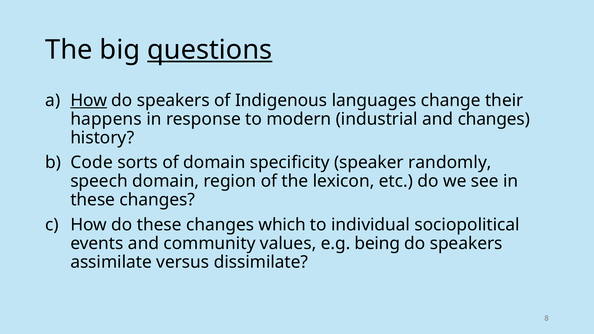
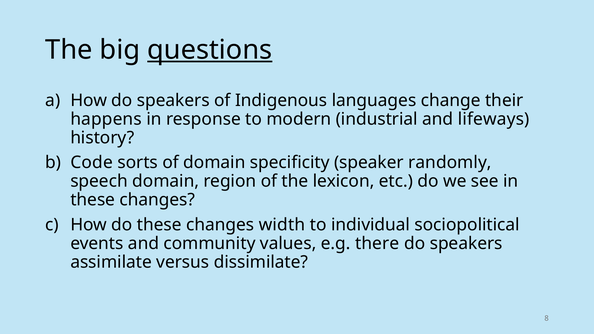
How at (89, 100) underline: present -> none
and changes: changes -> lifeways
which: which -> width
being: being -> there
